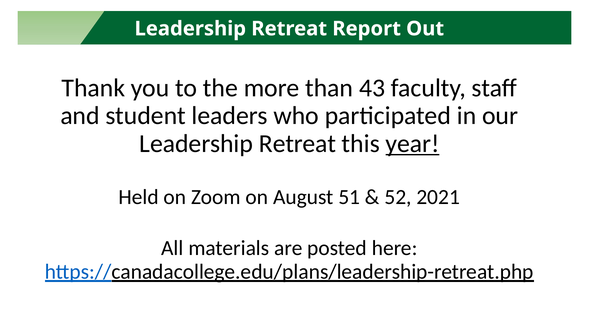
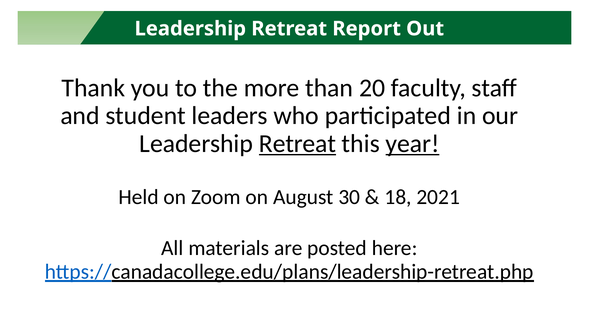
43: 43 -> 20
Retreat at (297, 143) underline: none -> present
51: 51 -> 30
52: 52 -> 18
